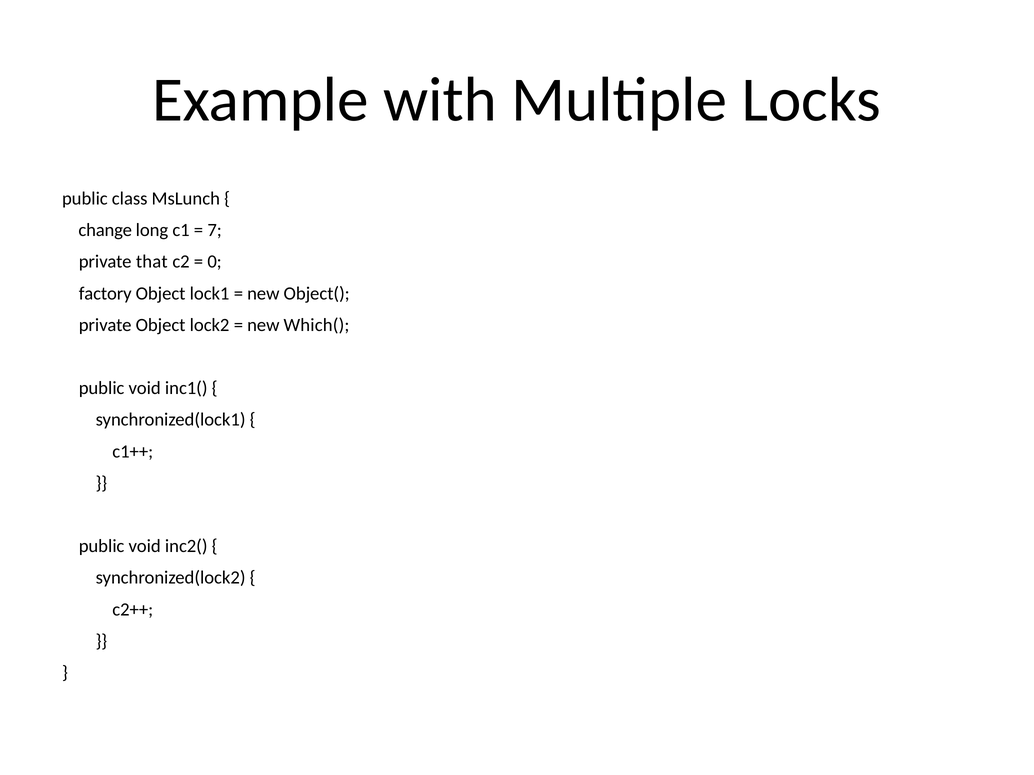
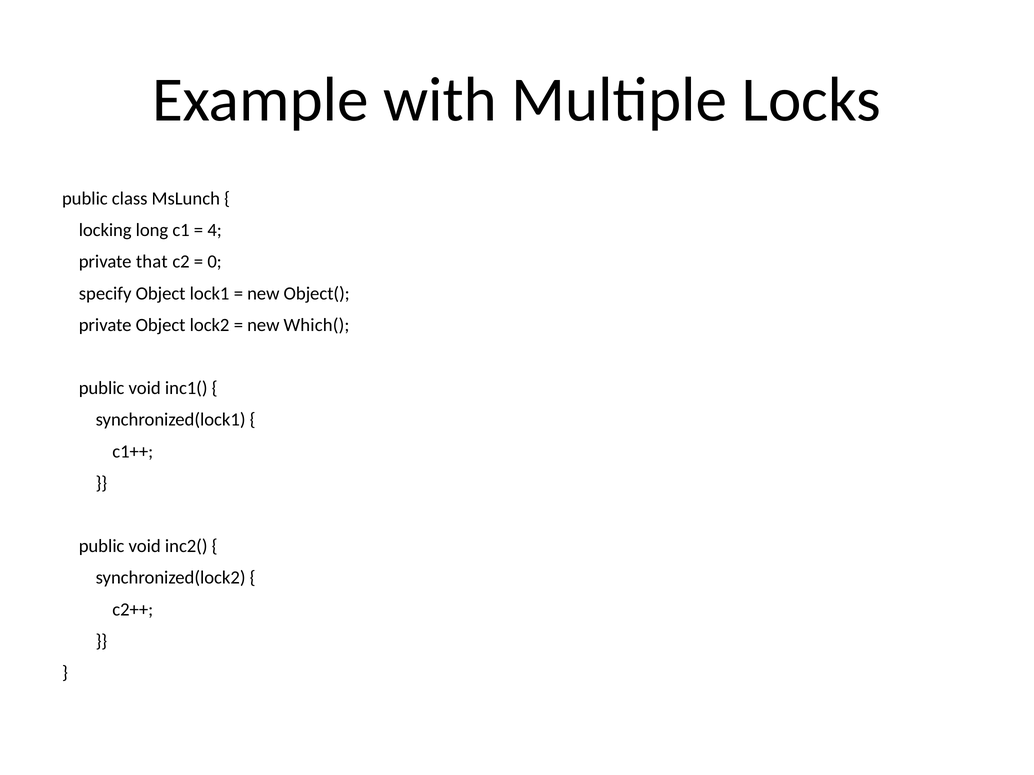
change: change -> locking
7: 7 -> 4
factory: factory -> specify
